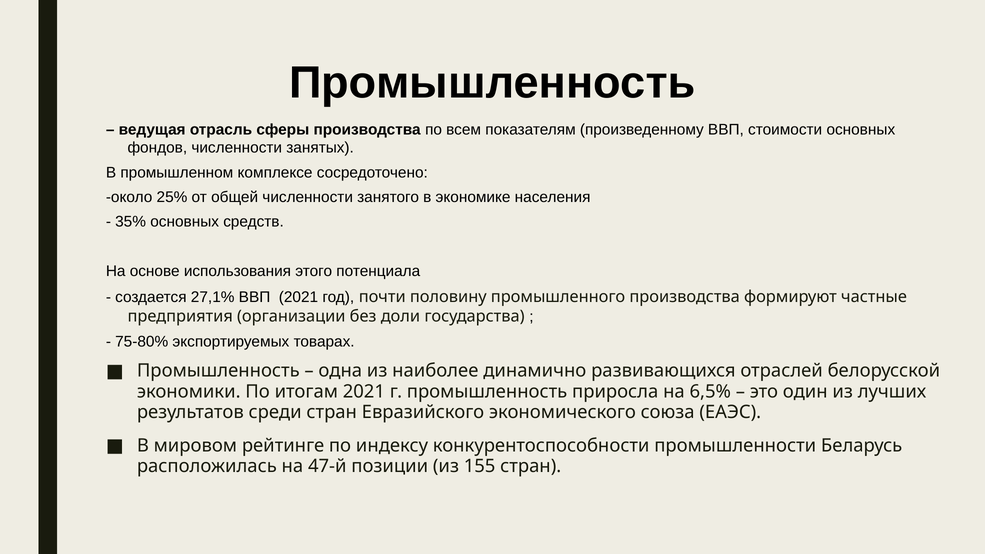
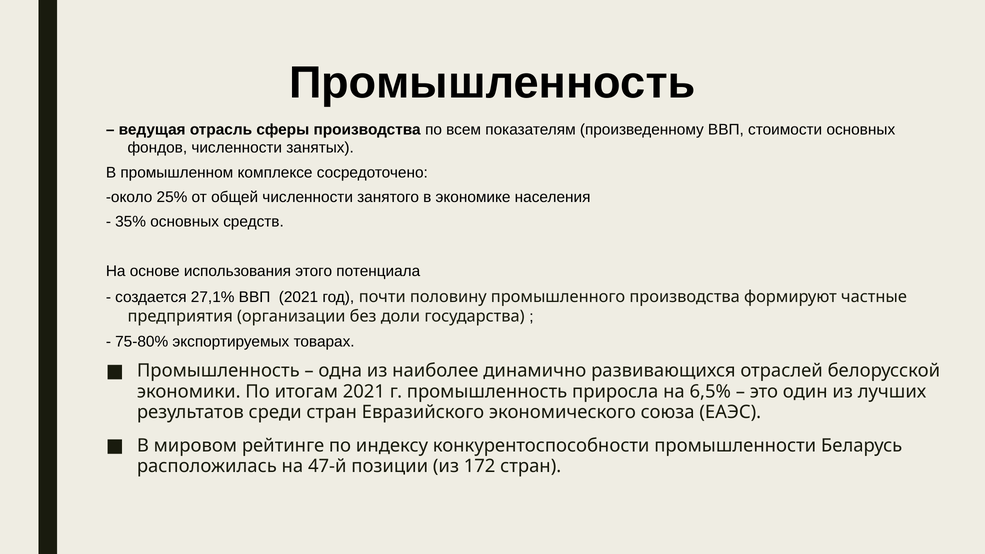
155: 155 -> 172
